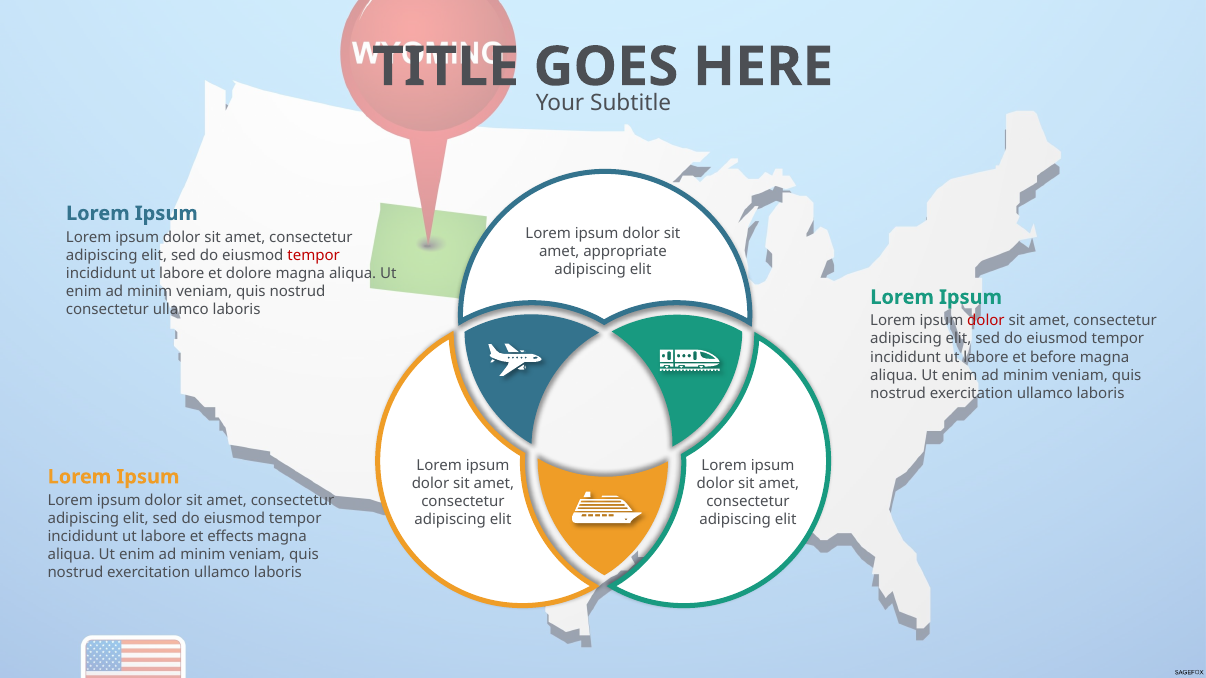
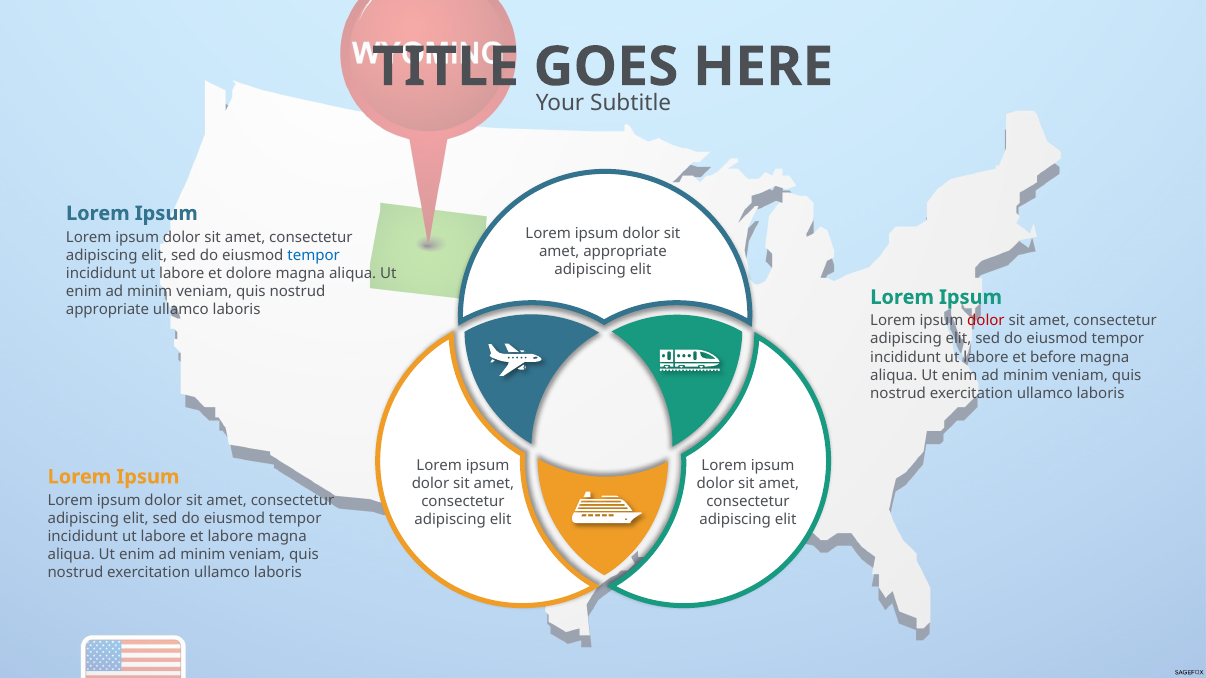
tempor at (314, 255) colour: red -> blue
consectetur at (107, 310): consectetur -> appropriate
et effects: effects -> labore
